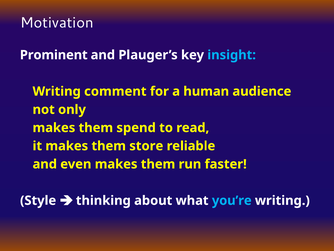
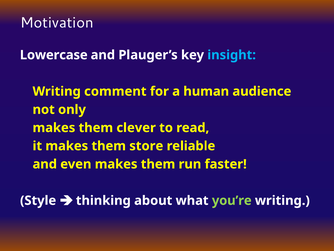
Prominent: Prominent -> Lowercase
spend: spend -> clever
you’re colour: light blue -> light green
